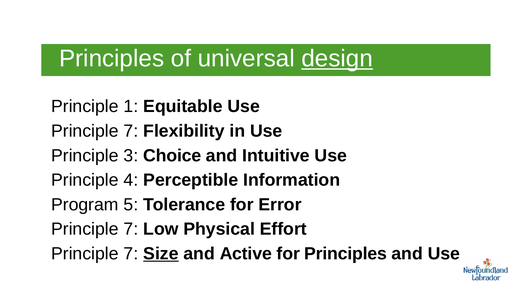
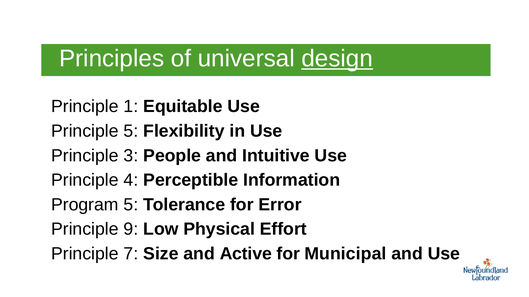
7 at (131, 131): 7 -> 5
Choice: Choice -> People
7 at (131, 230): 7 -> 9
Size underline: present -> none
for Principles: Principles -> Municipal
